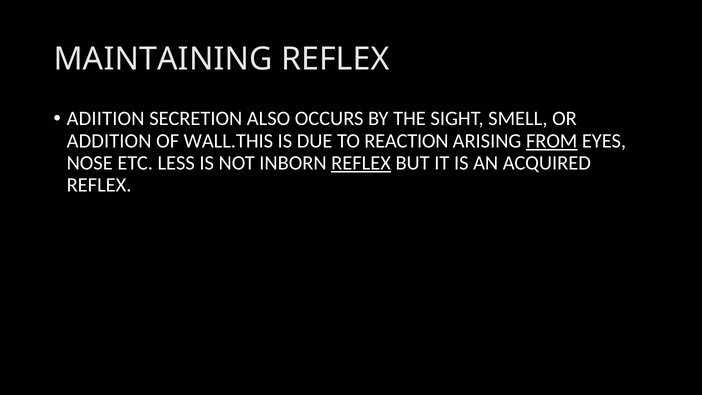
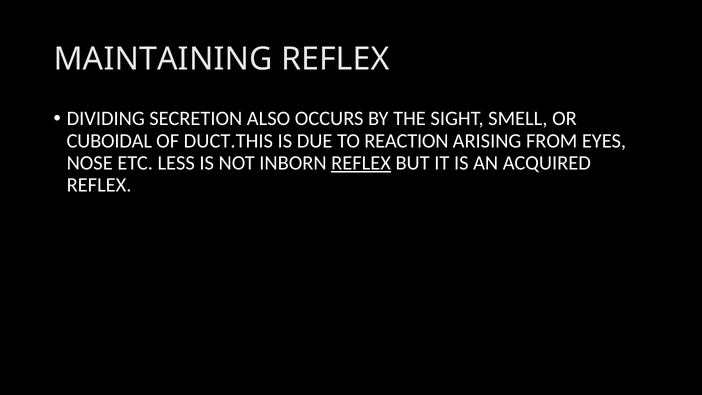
ADIITION: ADIITION -> DIVIDING
ADDITION: ADDITION -> CUBOIDAL
WALL.THIS: WALL.THIS -> DUCT.THIS
FROM underline: present -> none
